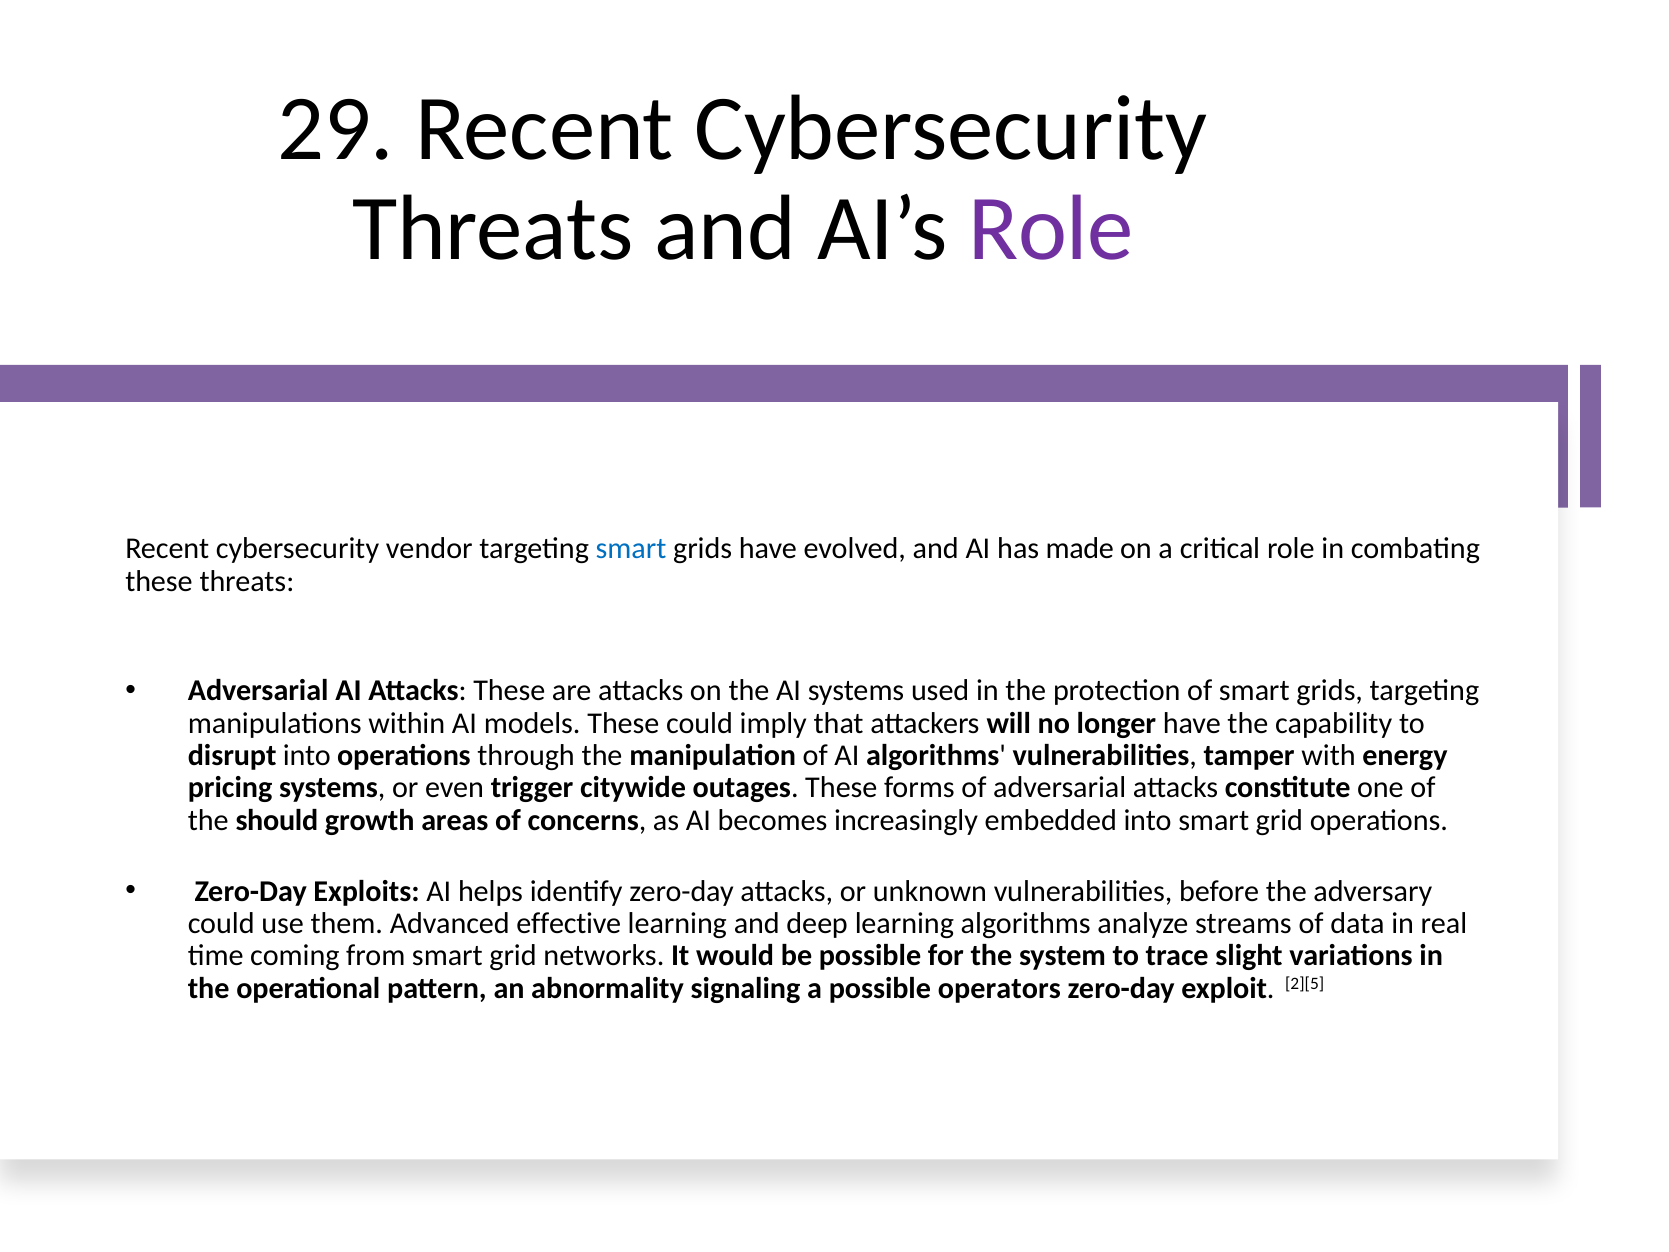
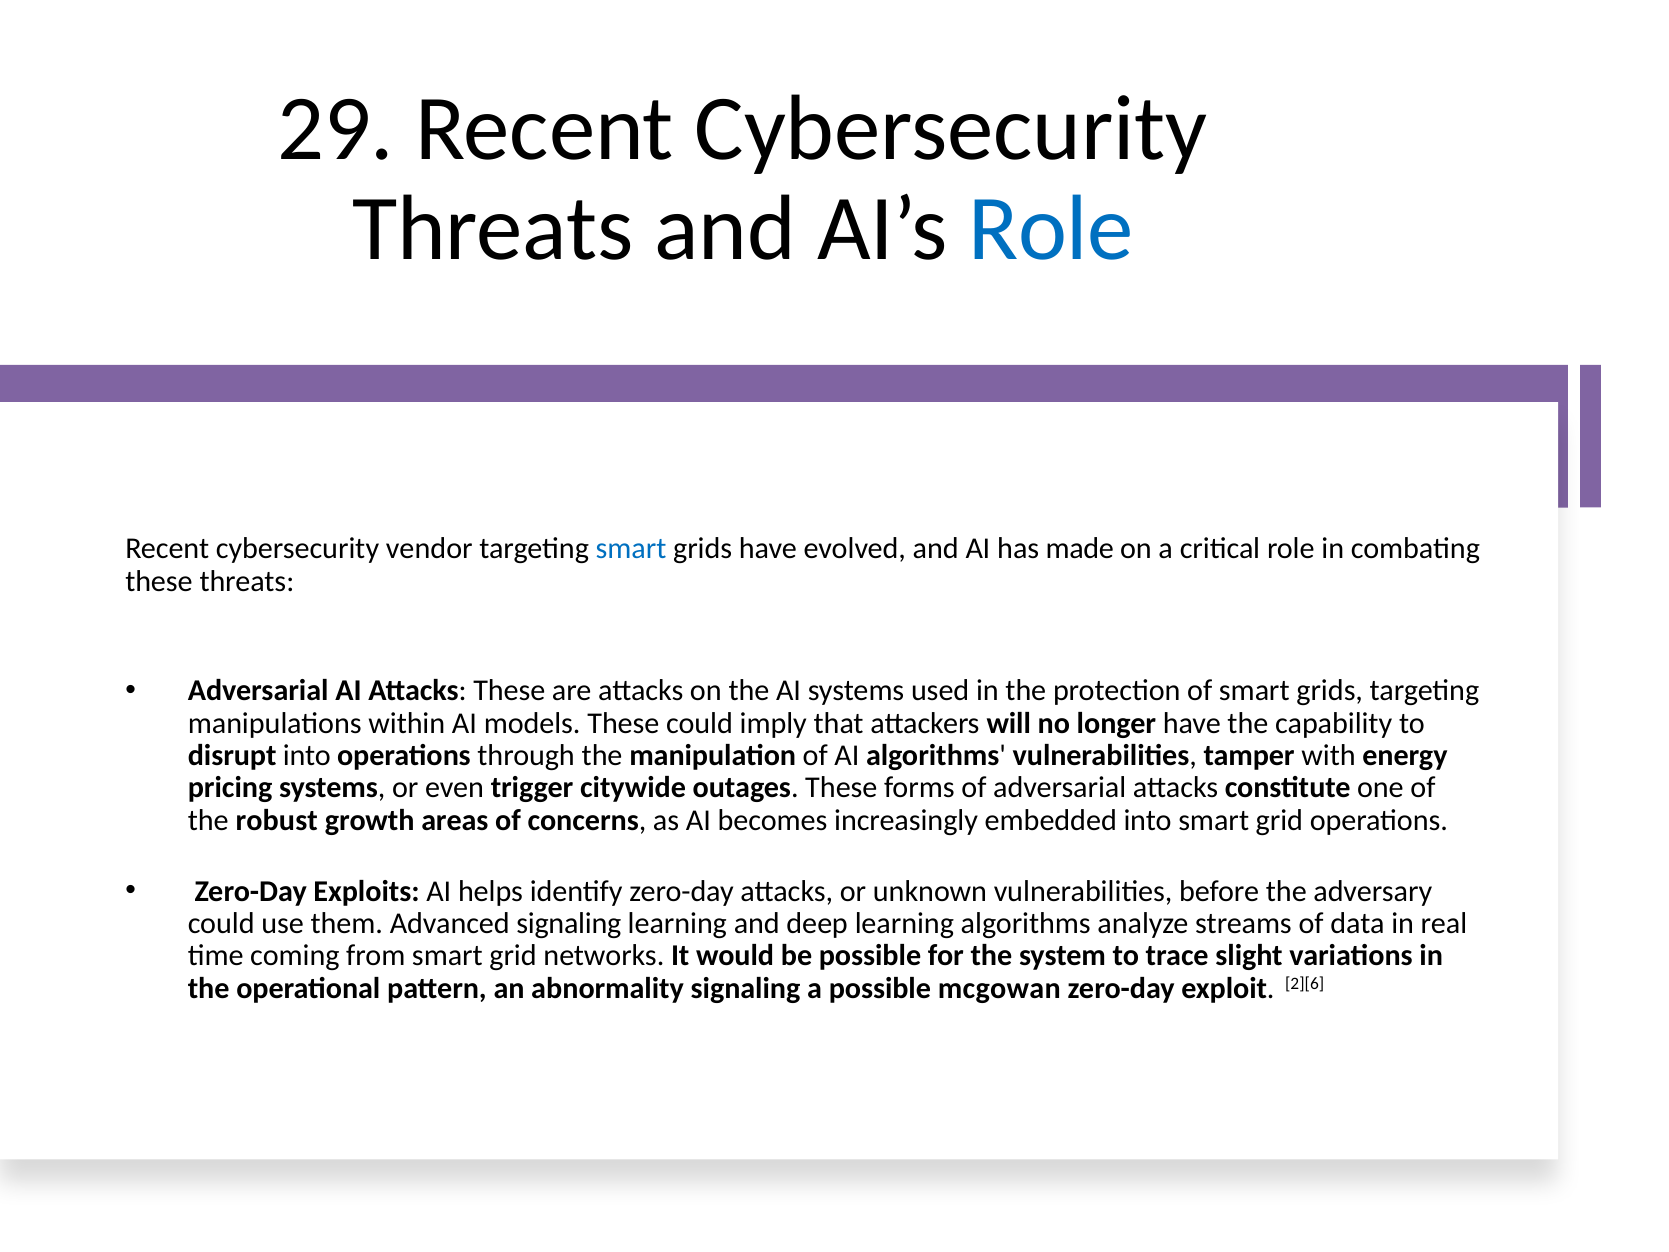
Role at (1051, 229) colour: purple -> blue
should: should -> robust
Advanced effective: effective -> signaling
operators: operators -> mcgowan
2][5: 2][5 -> 2][6
